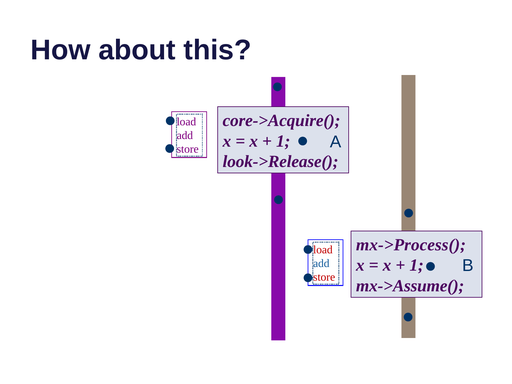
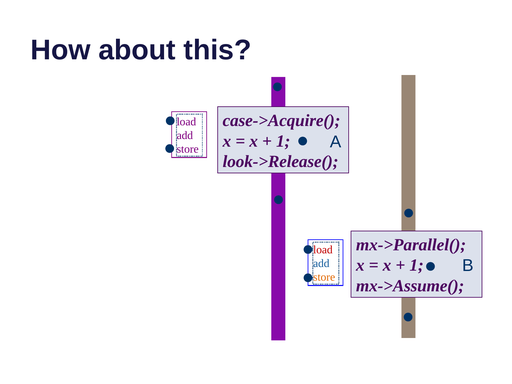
core->Acquire(: core->Acquire( -> case->Acquire(
mx->Process(: mx->Process( -> mx->Parallel(
store at (324, 277) colour: red -> orange
